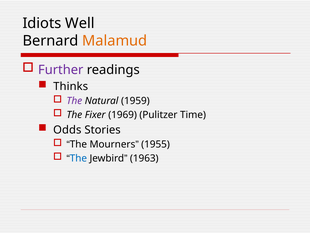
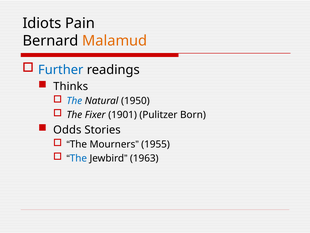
Well: Well -> Pain
Further colour: purple -> blue
The at (74, 101) colour: purple -> blue
1959: 1959 -> 1950
1969: 1969 -> 1901
Time: Time -> Born
